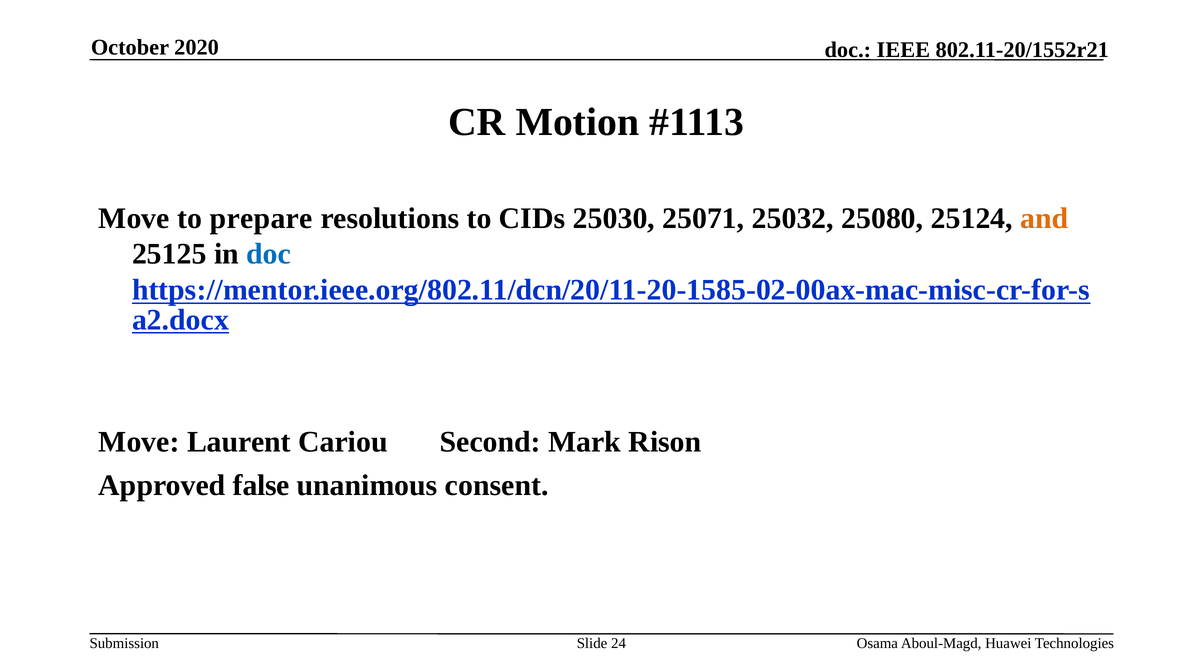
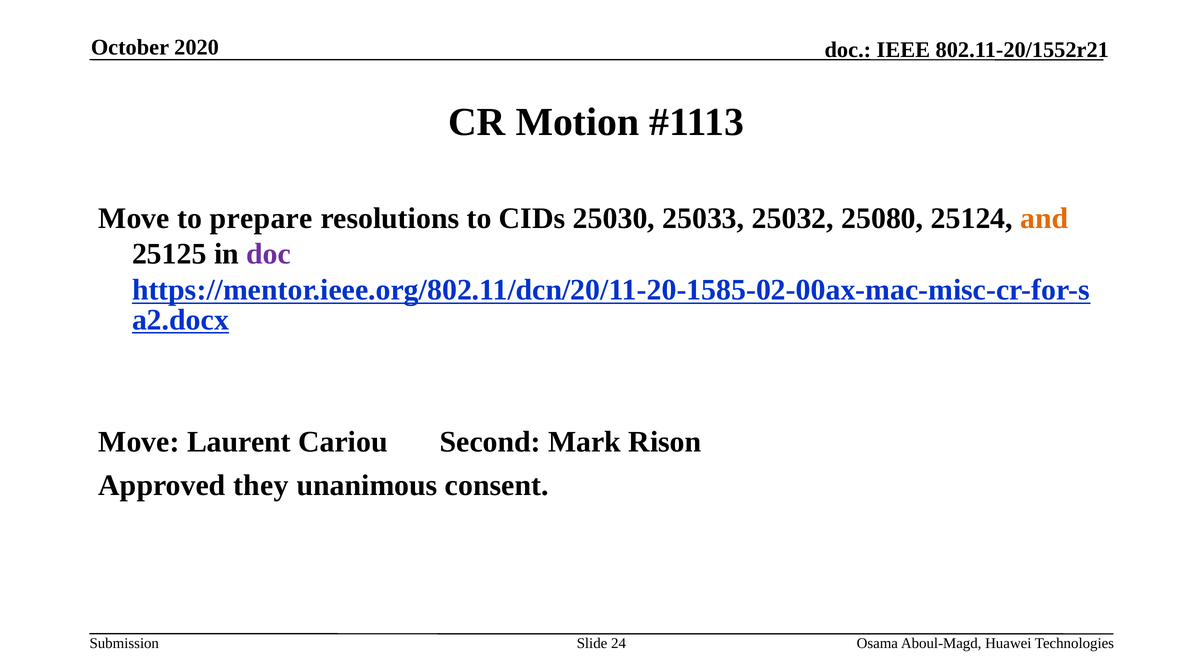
25071: 25071 -> 25033
doc at (269, 254) colour: blue -> purple
false: false -> they
